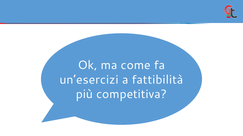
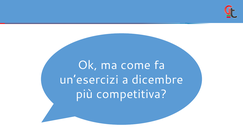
fattibilità: fattibilità -> dicembre
